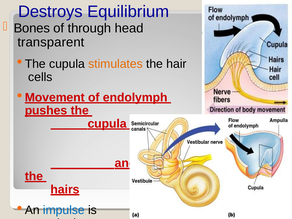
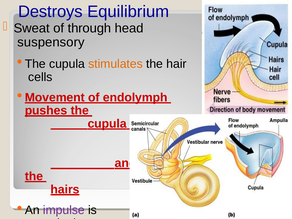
Bones: Bones -> Sweat
transparent: transparent -> suspensory
impulse colour: blue -> purple
